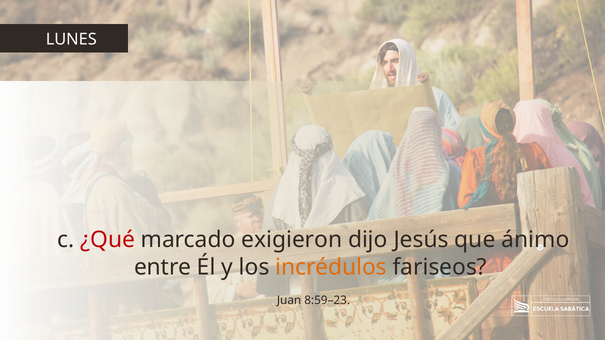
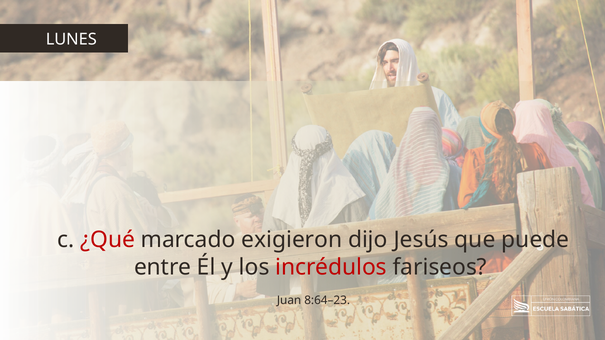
ánimo: ánimo -> puede
incrédulos colour: orange -> red
8:59–23: 8:59–23 -> 8:64–23
